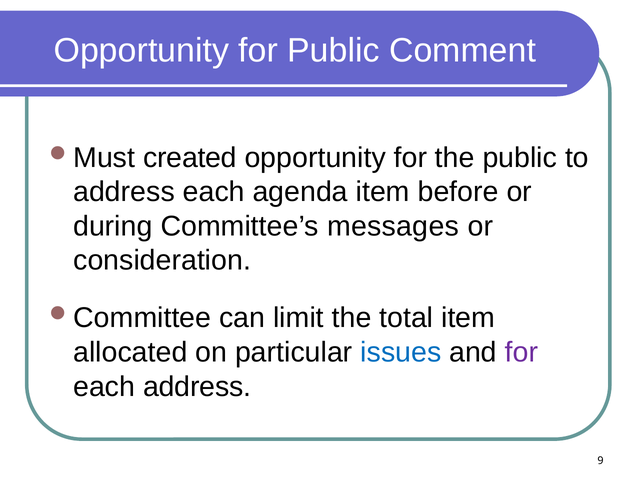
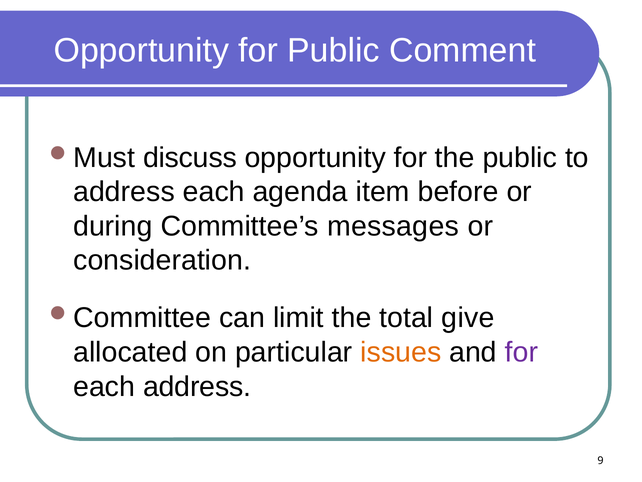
created: created -> discuss
total item: item -> give
issues colour: blue -> orange
